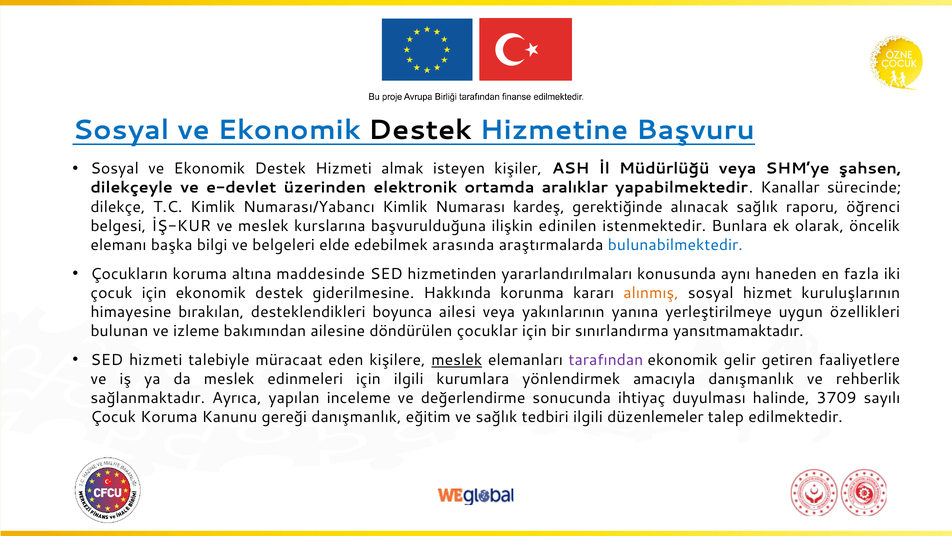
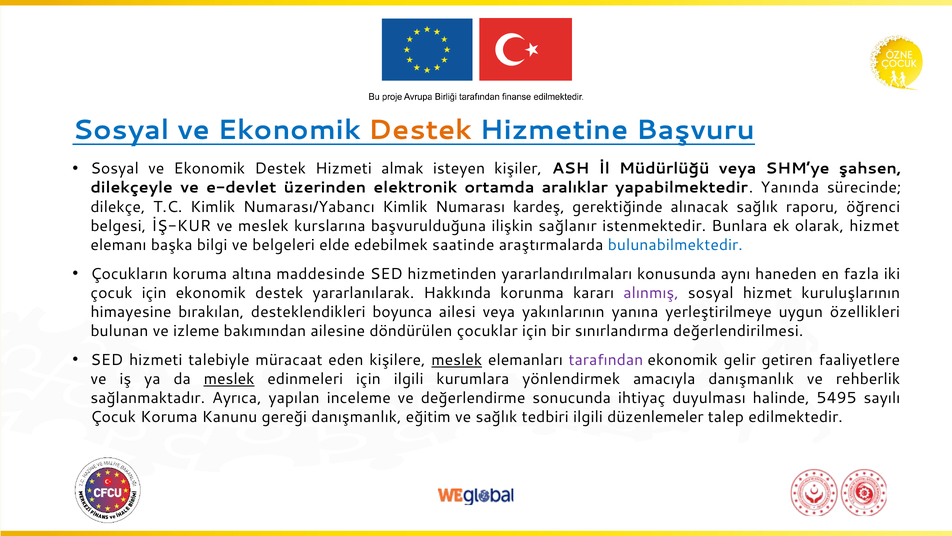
Destek at (420, 130) colour: black -> orange
Kanallar: Kanallar -> Yanında
edinilen: edinilen -> sağlanır
olarak öncelik: öncelik -> hizmet
arasında: arasında -> saatinde
giderilmesine: giderilmesine -> yararlanılarak
alınmış colour: orange -> purple
yansıtmamaktadır: yansıtmamaktadır -> değerlendirilmesi
meslek at (229, 379) underline: none -> present
3709: 3709 -> 5495
